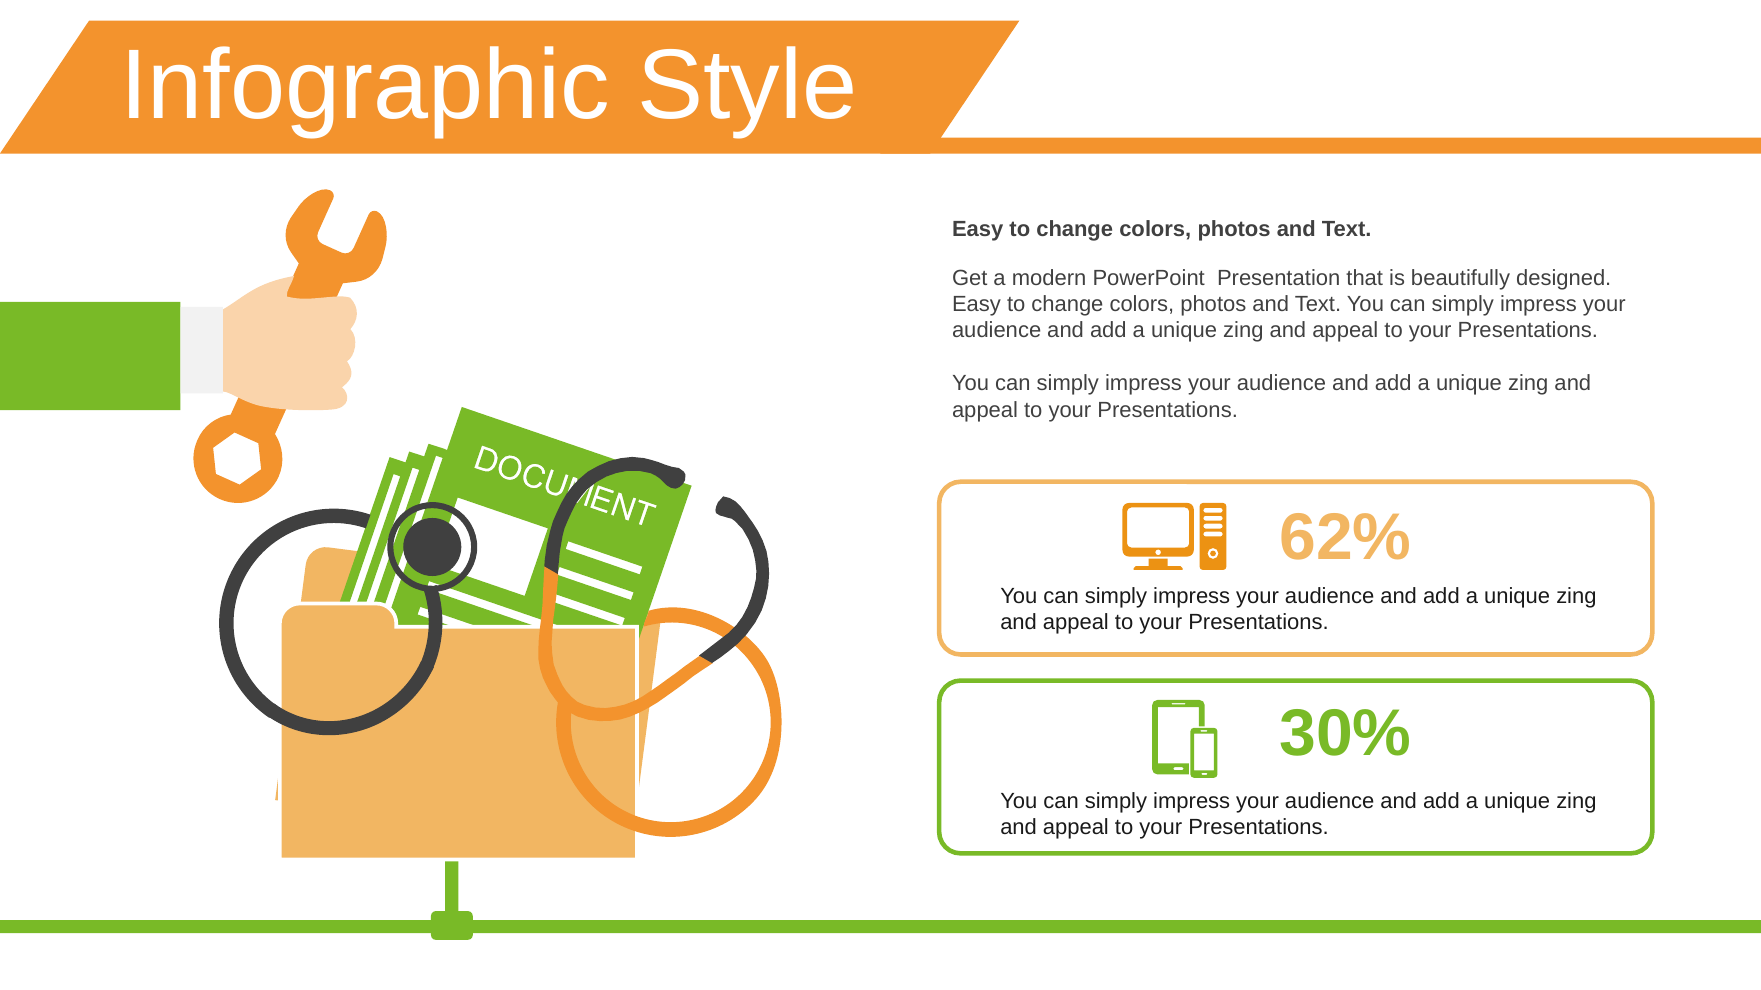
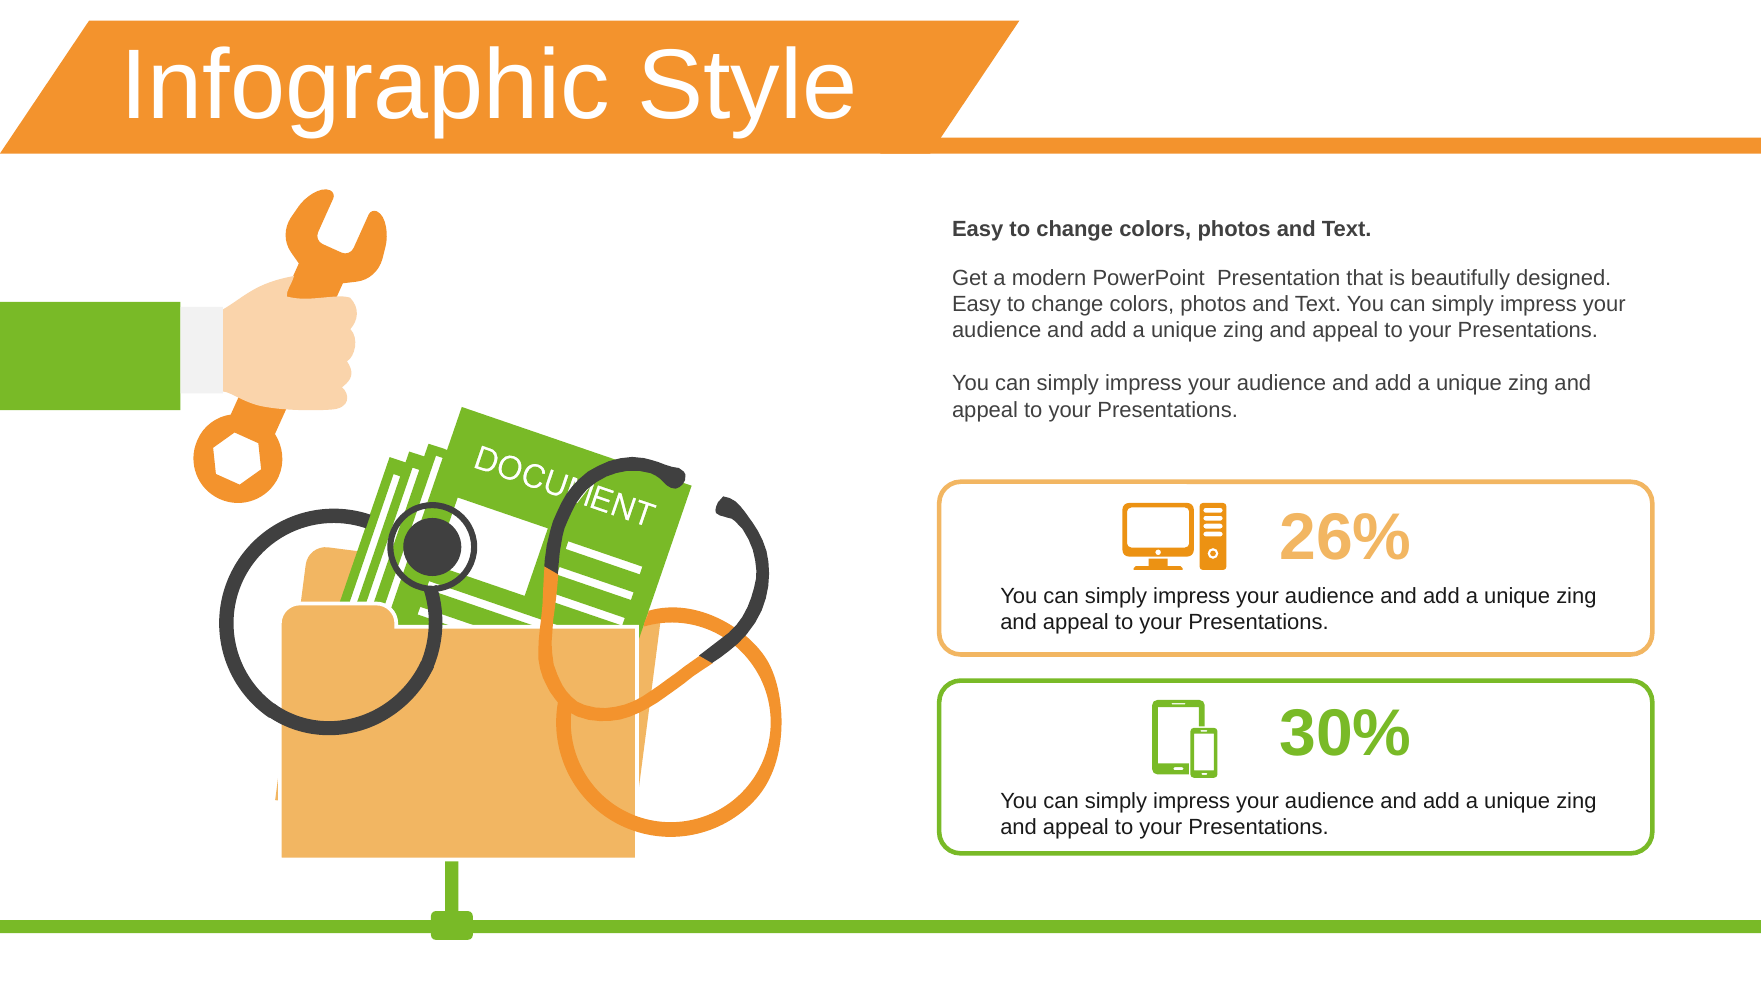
62%: 62% -> 26%
